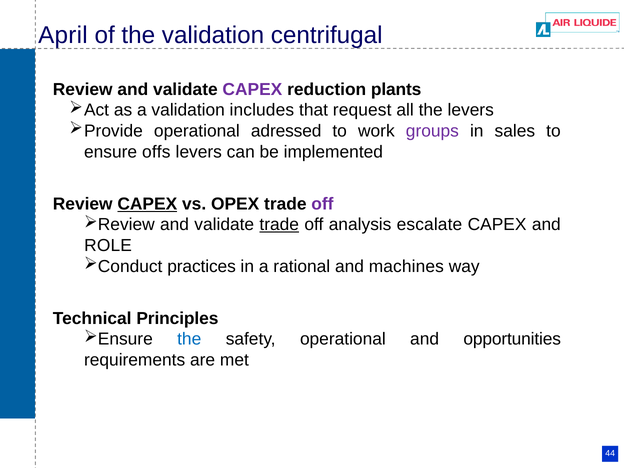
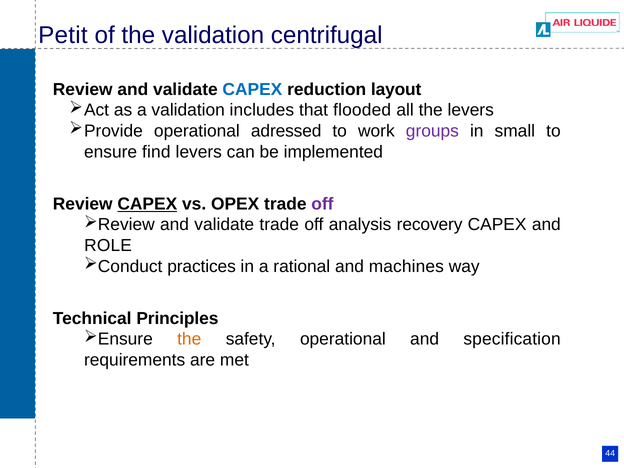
April: April -> Petit
CAPEX at (252, 89) colour: purple -> blue
plants: plants -> layout
request: request -> flooded
sales: sales -> small
offs: offs -> find
trade at (279, 225) underline: present -> none
escalate: escalate -> recovery
the at (189, 339) colour: blue -> orange
opportunities: opportunities -> specification
